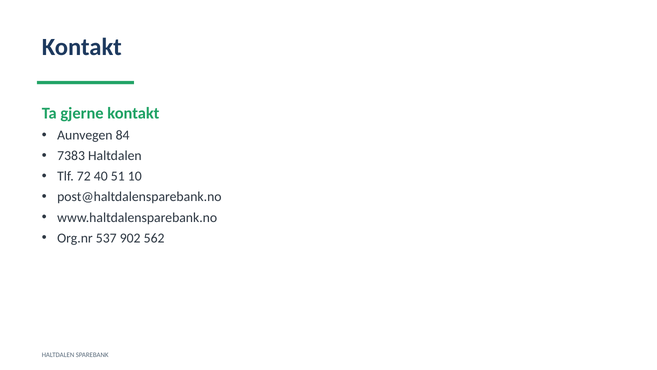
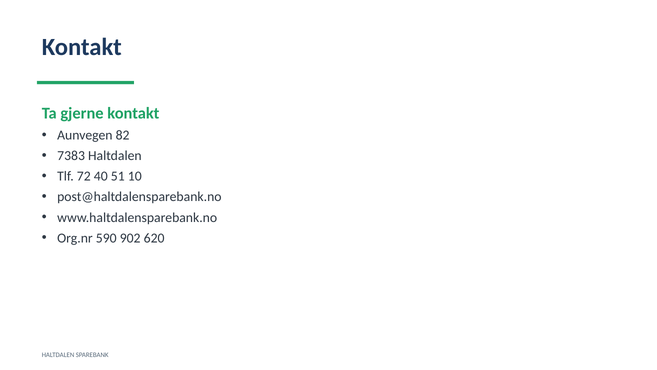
84: 84 -> 82
537: 537 -> 590
562: 562 -> 620
